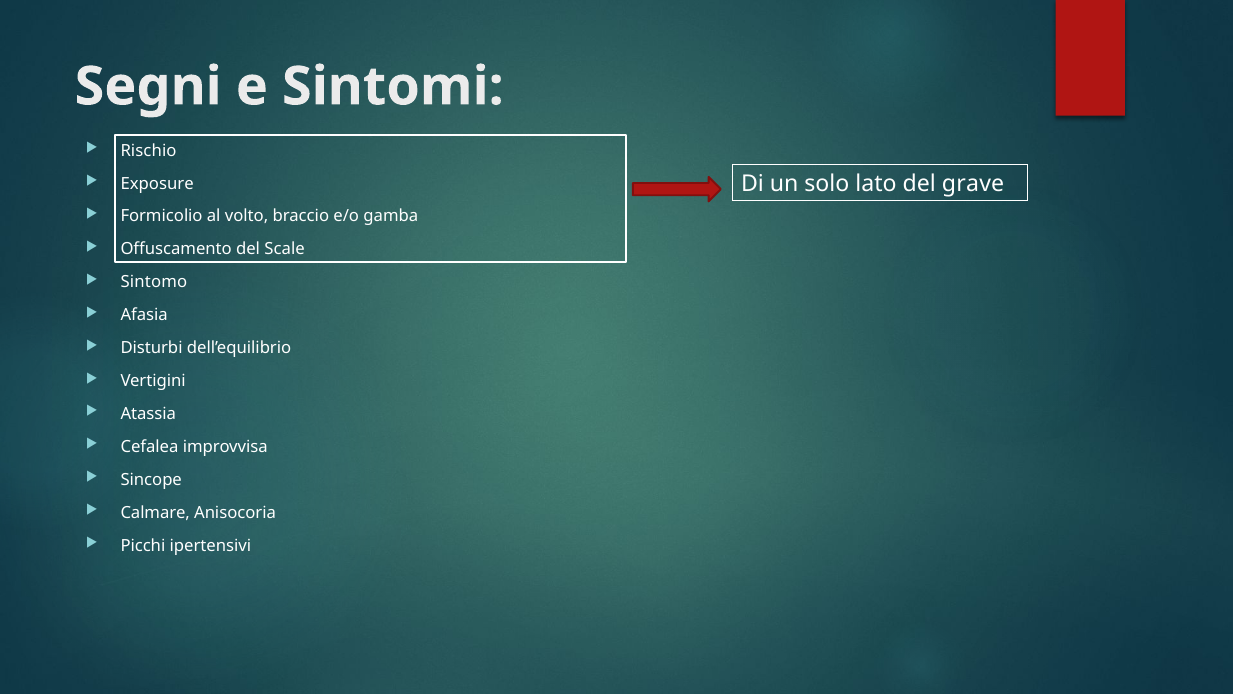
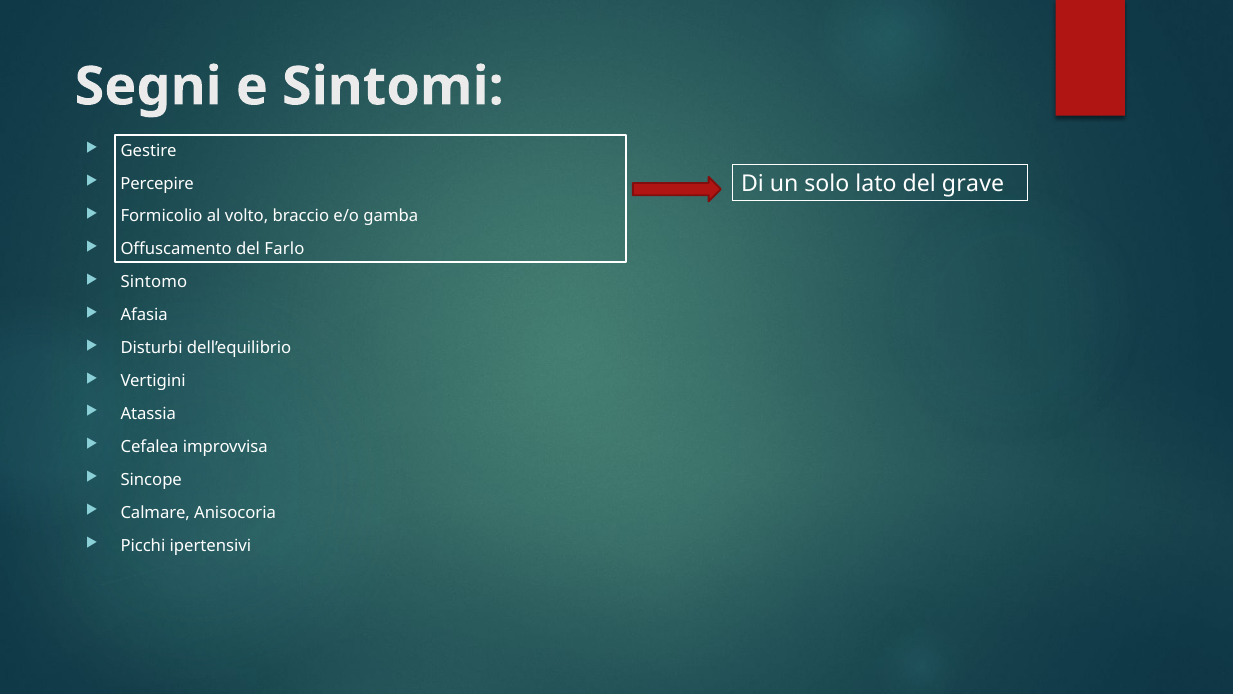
Rischio: Rischio -> Gestire
Exposure: Exposure -> Percepire
Scale: Scale -> Farlo
